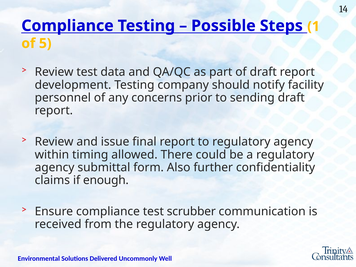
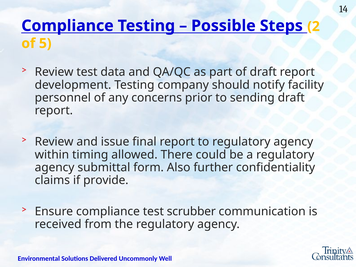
1: 1 -> 2
enough: enough -> provide
